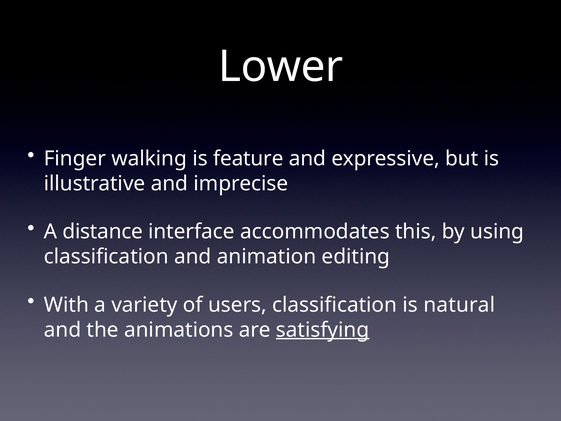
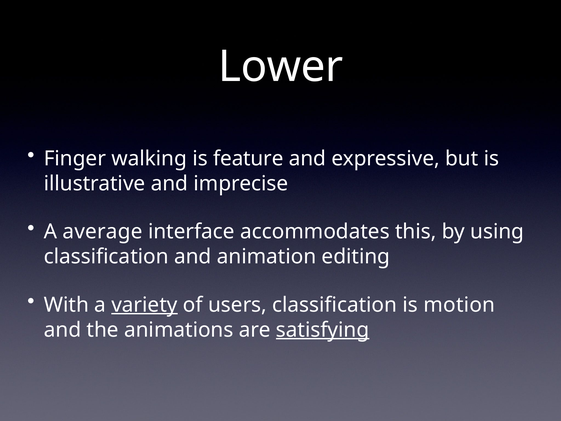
distance: distance -> average
variety underline: none -> present
natural: natural -> motion
